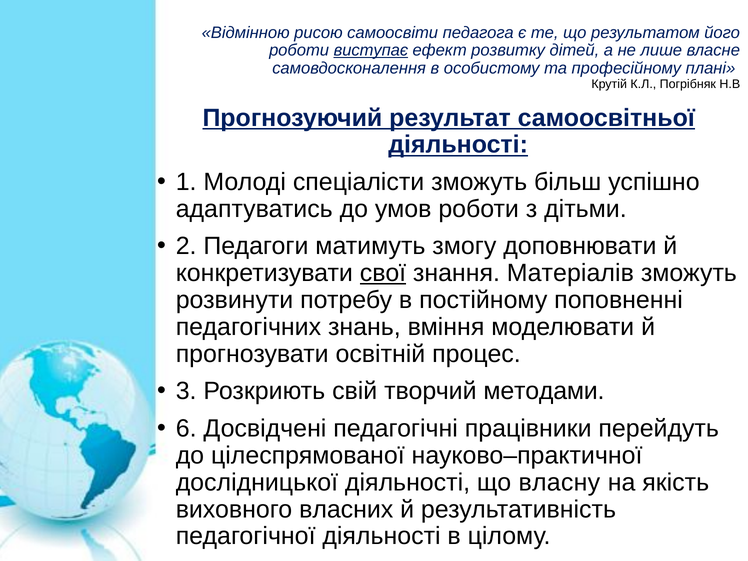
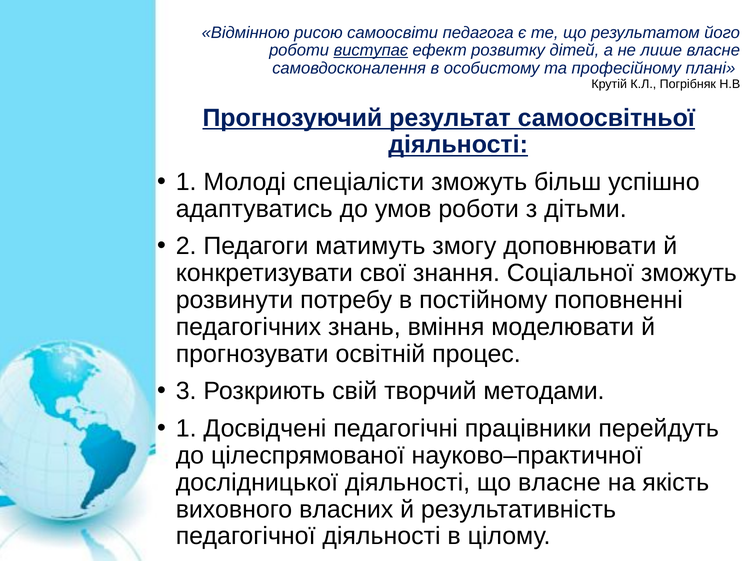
свої underline: present -> none
Матеріалів: Матеріалів -> Соціальної
6 at (186, 429): 6 -> 1
що власну: власну -> власне
